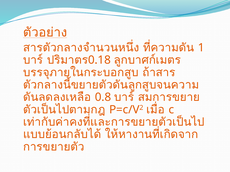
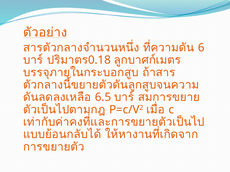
1: 1 -> 6
0.8: 0.8 -> 6.5
